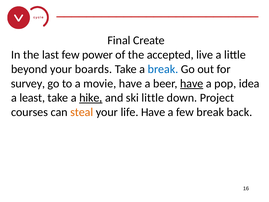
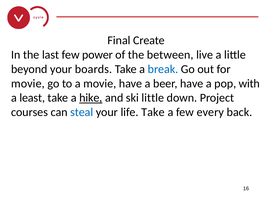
accepted: accepted -> between
survey at (28, 83): survey -> movie
have at (192, 83) underline: present -> none
idea: idea -> with
steal colour: orange -> blue
life Have: Have -> Take
few break: break -> every
